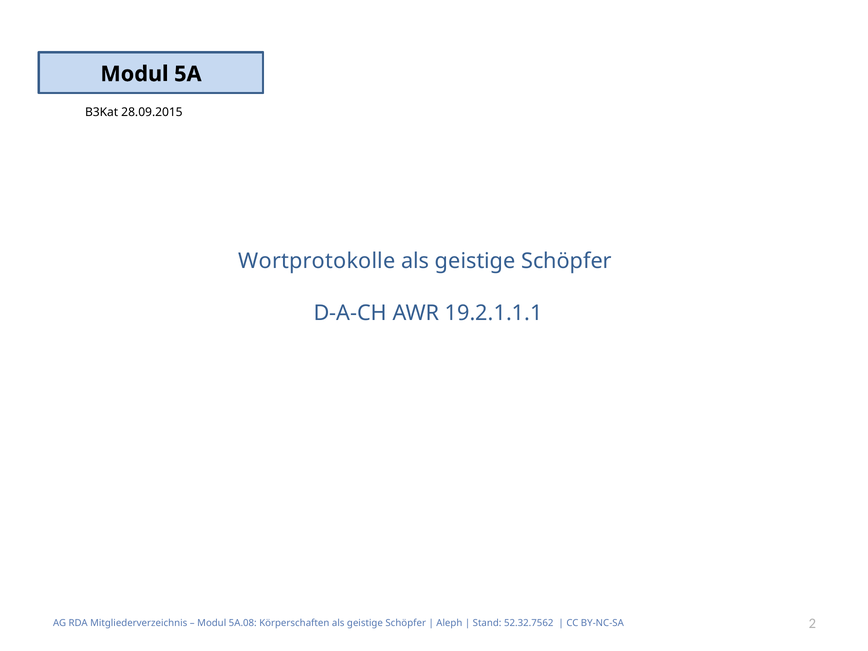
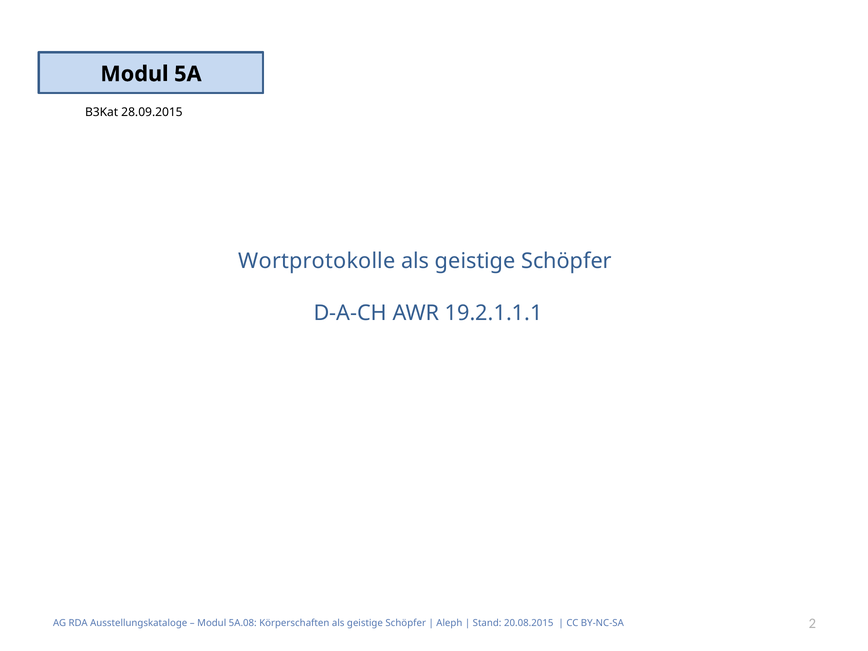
Mitgliederverzeichnis: Mitgliederverzeichnis -> Ausstellungskataloge
52.32.7562: 52.32.7562 -> 20.08.2015
